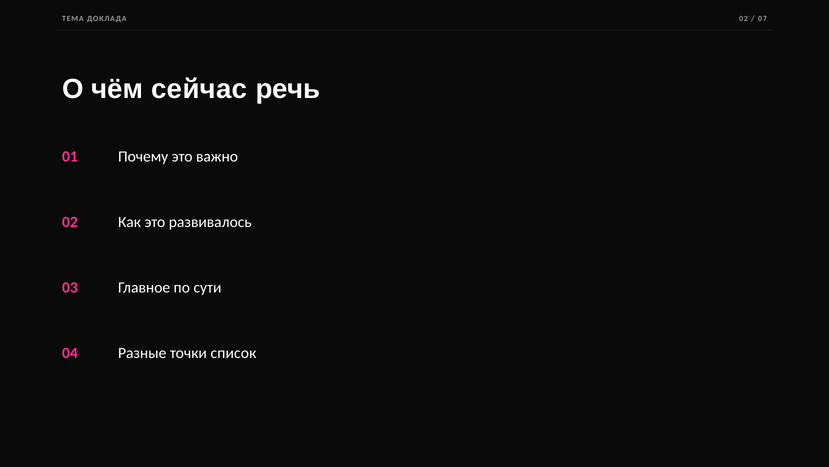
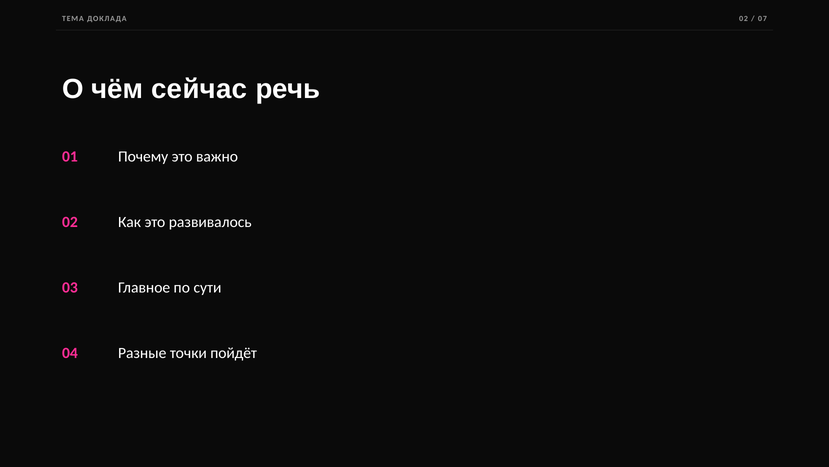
список: список -> пойдёт
